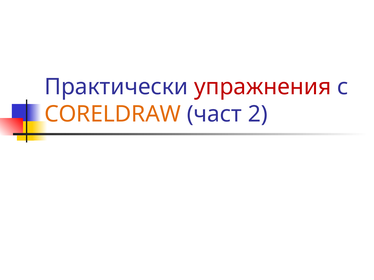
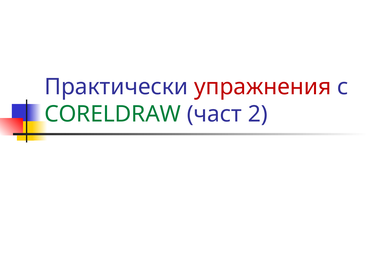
CORELDRAW colour: orange -> green
